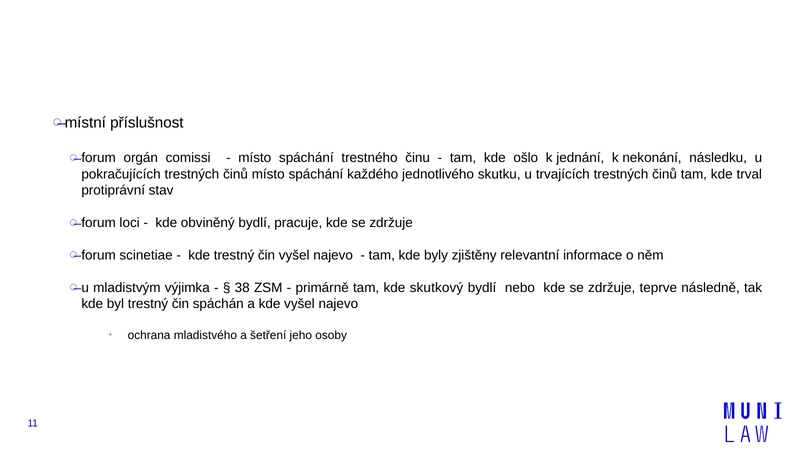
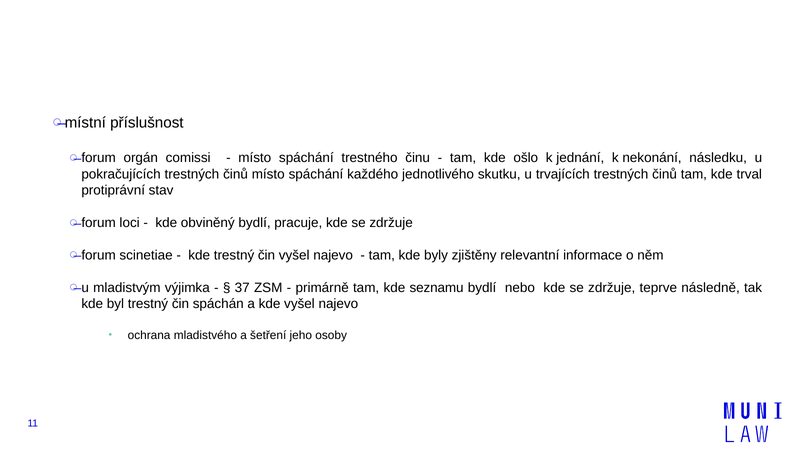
38: 38 -> 37
skutkový: skutkový -> seznamu
